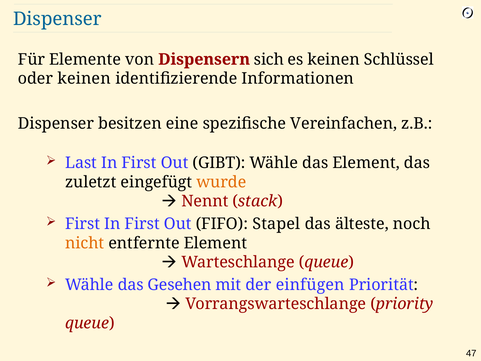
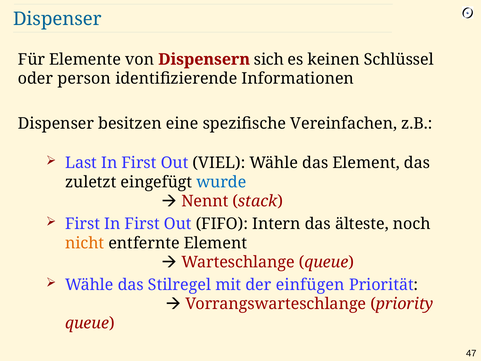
oder keinen: keinen -> person
GIBT: GIBT -> VIEL
wurde colour: orange -> blue
Stapel: Stapel -> Intern
Gesehen: Gesehen -> Stilregel
